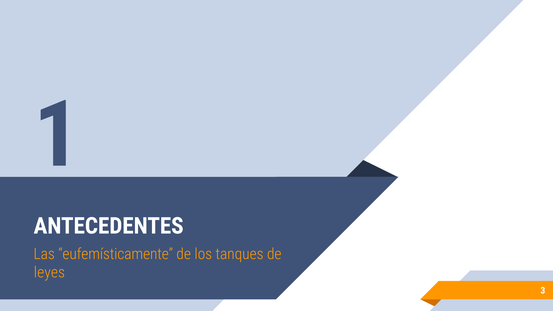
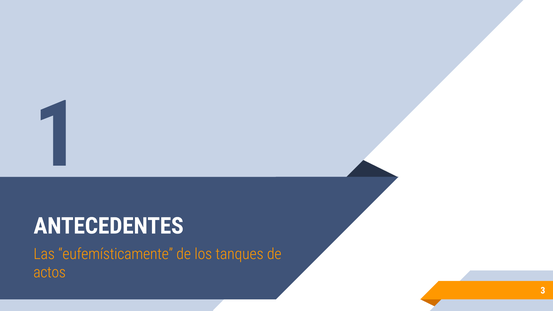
leyes: leyes -> actos
